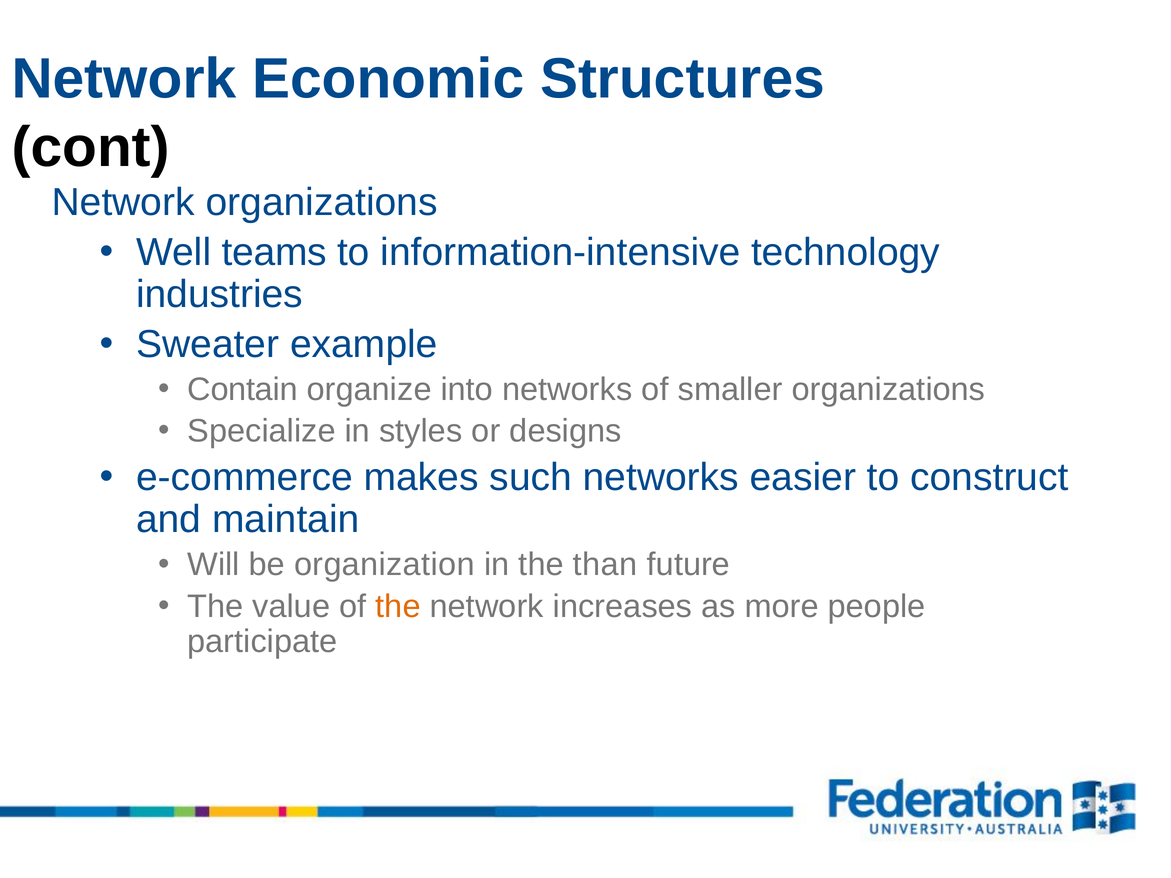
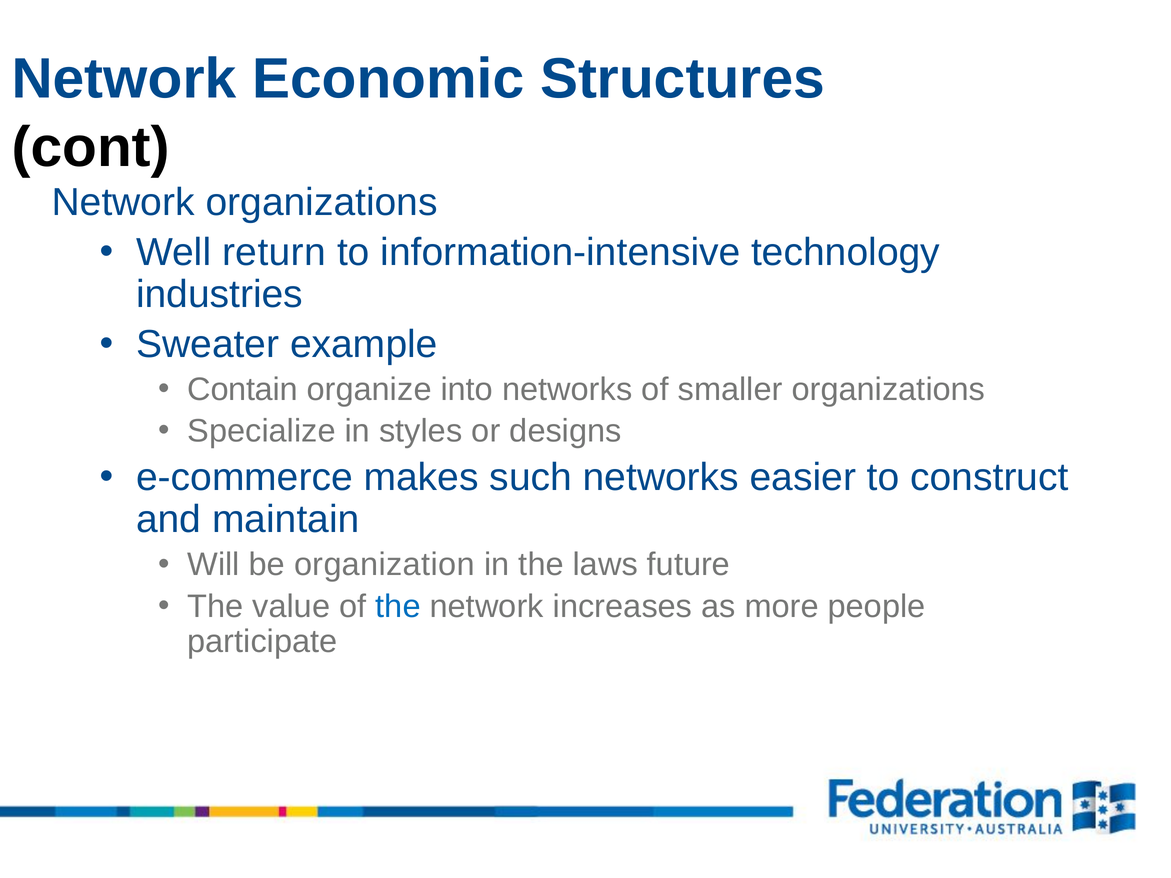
teams: teams -> return
than: than -> laws
the at (398, 606) colour: orange -> blue
